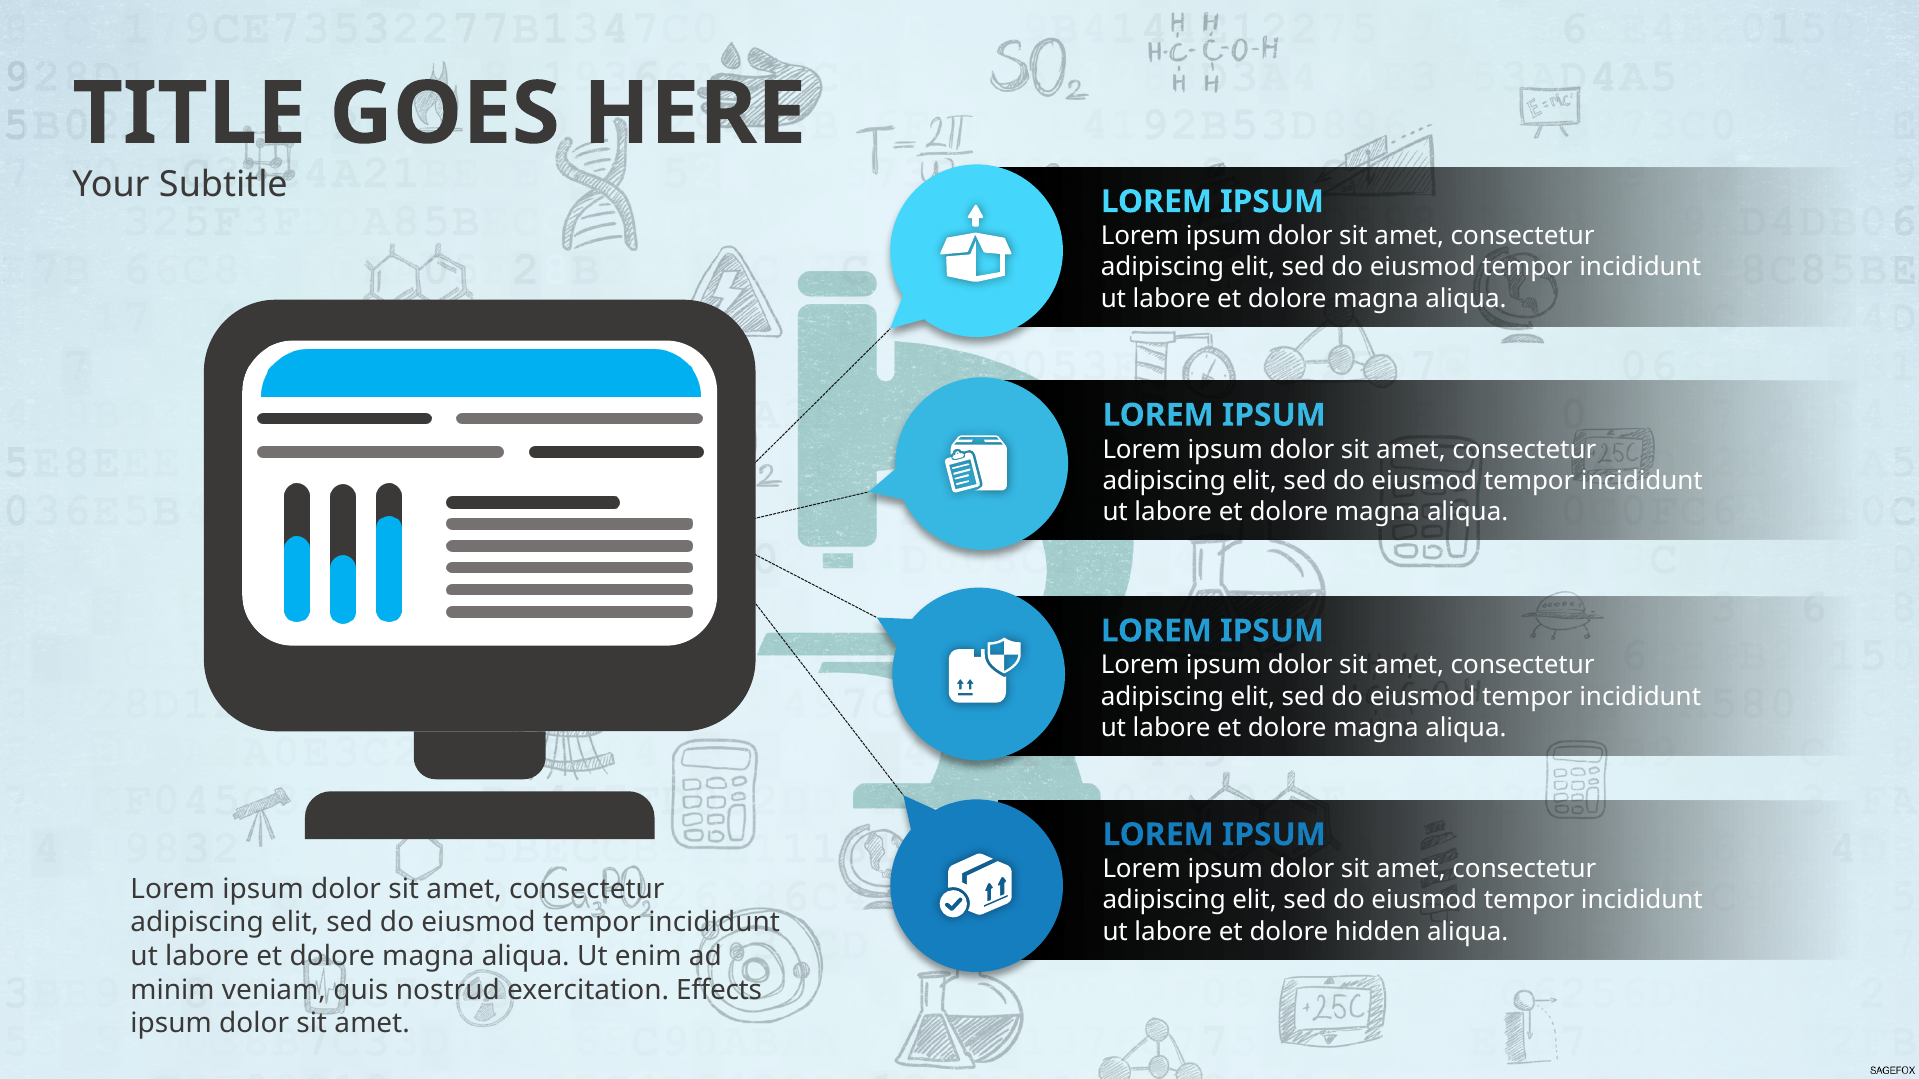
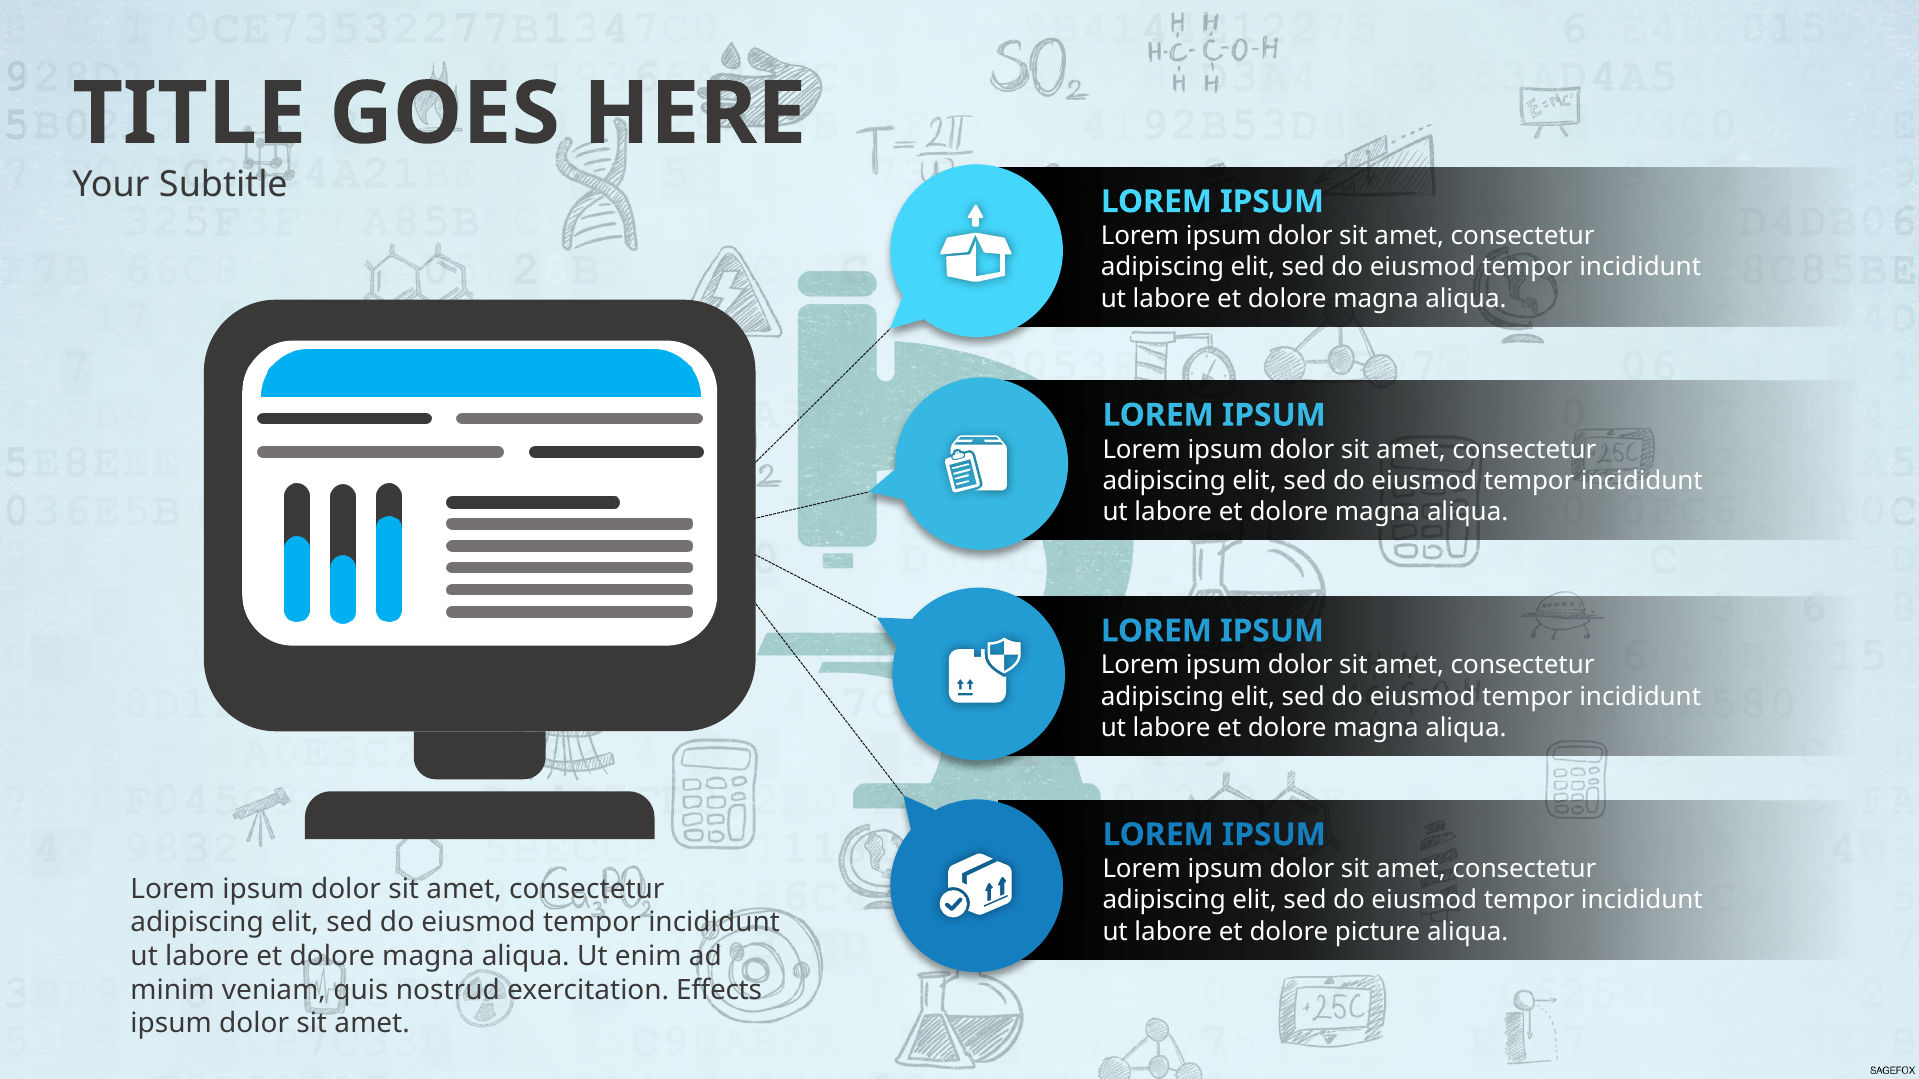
hidden: hidden -> picture
